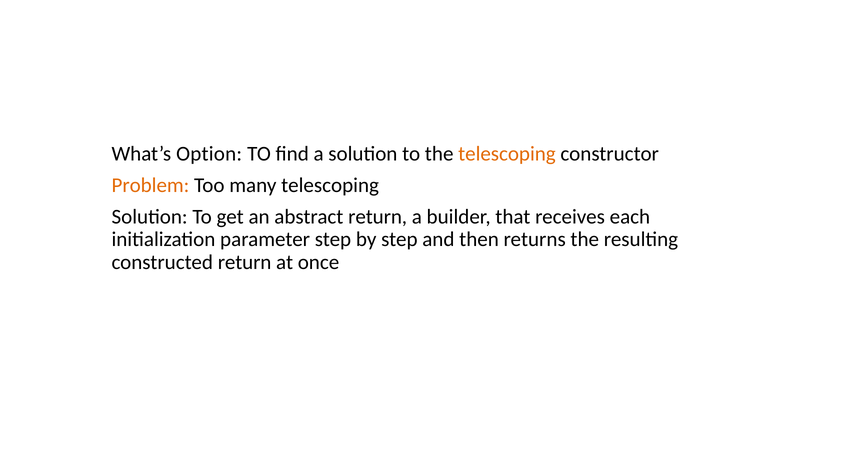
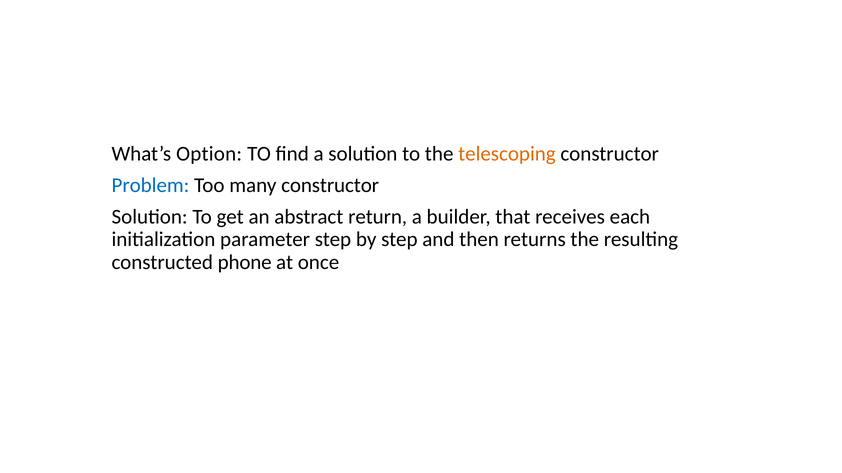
Problem colour: orange -> blue
many telescoping: telescoping -> constructor
constructed return: return -> phone
